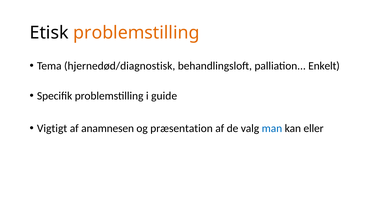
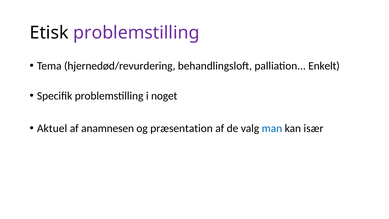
problemstilling at (136, 33) colour: orange -> purple
hjernedød/diagnostisk: hjernedød/diagnostisk -> hjernedød/revurdering
guide: guide -> noget
Vigtigt: Vigtigt -> Aktuel
eller: eller -> især
